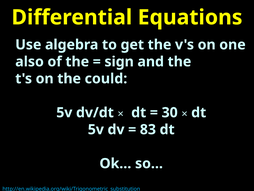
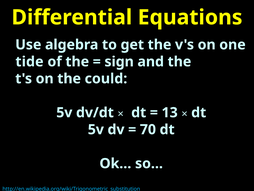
also: also -> tide
30: 30 -> 13
83: 83 -> 70
